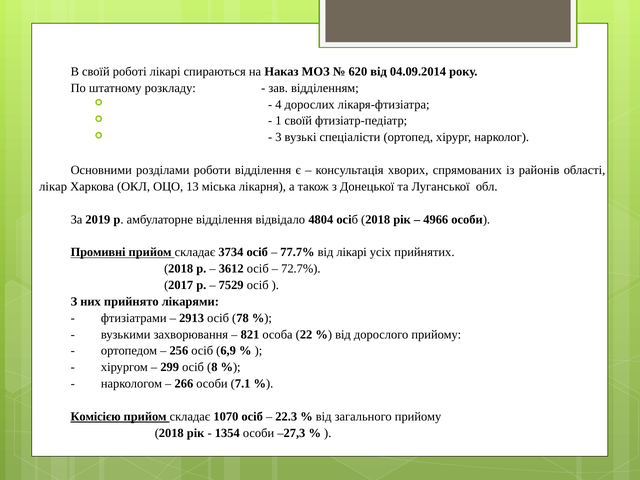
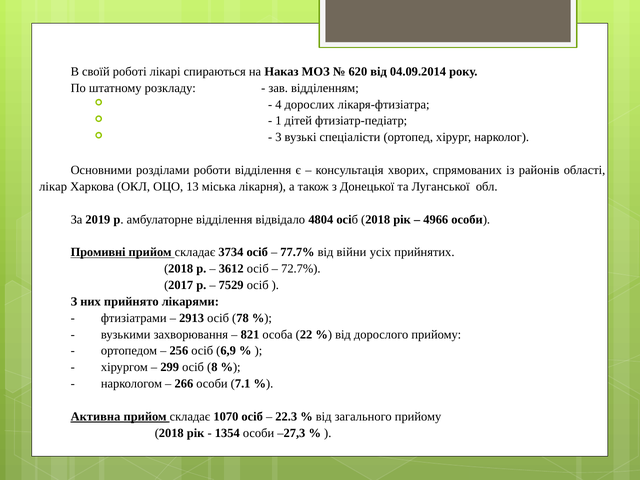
1 своїй: своїй -> дітей
від лікарі: лікарі -> війни
Комісією: Комісією -> Активна
